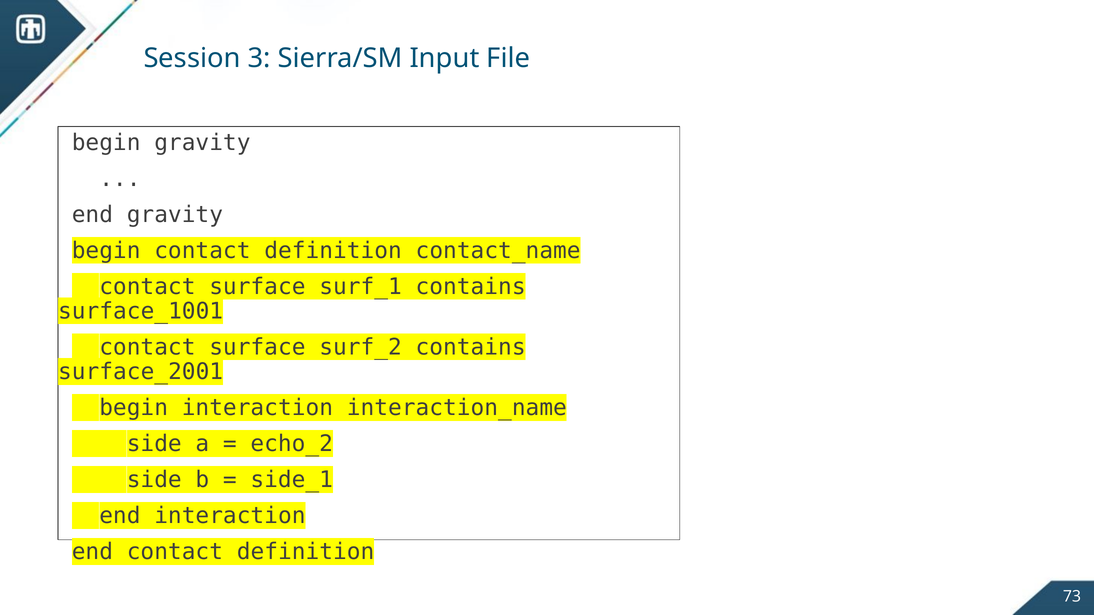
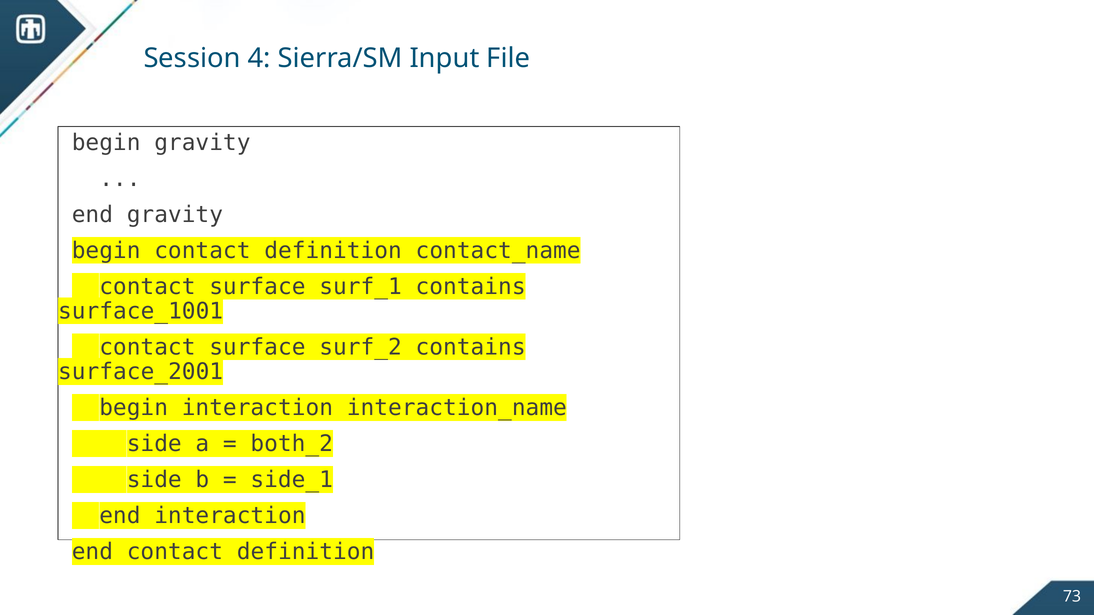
3: 3 -> 4
echo_2: echo_2 -> both_2
